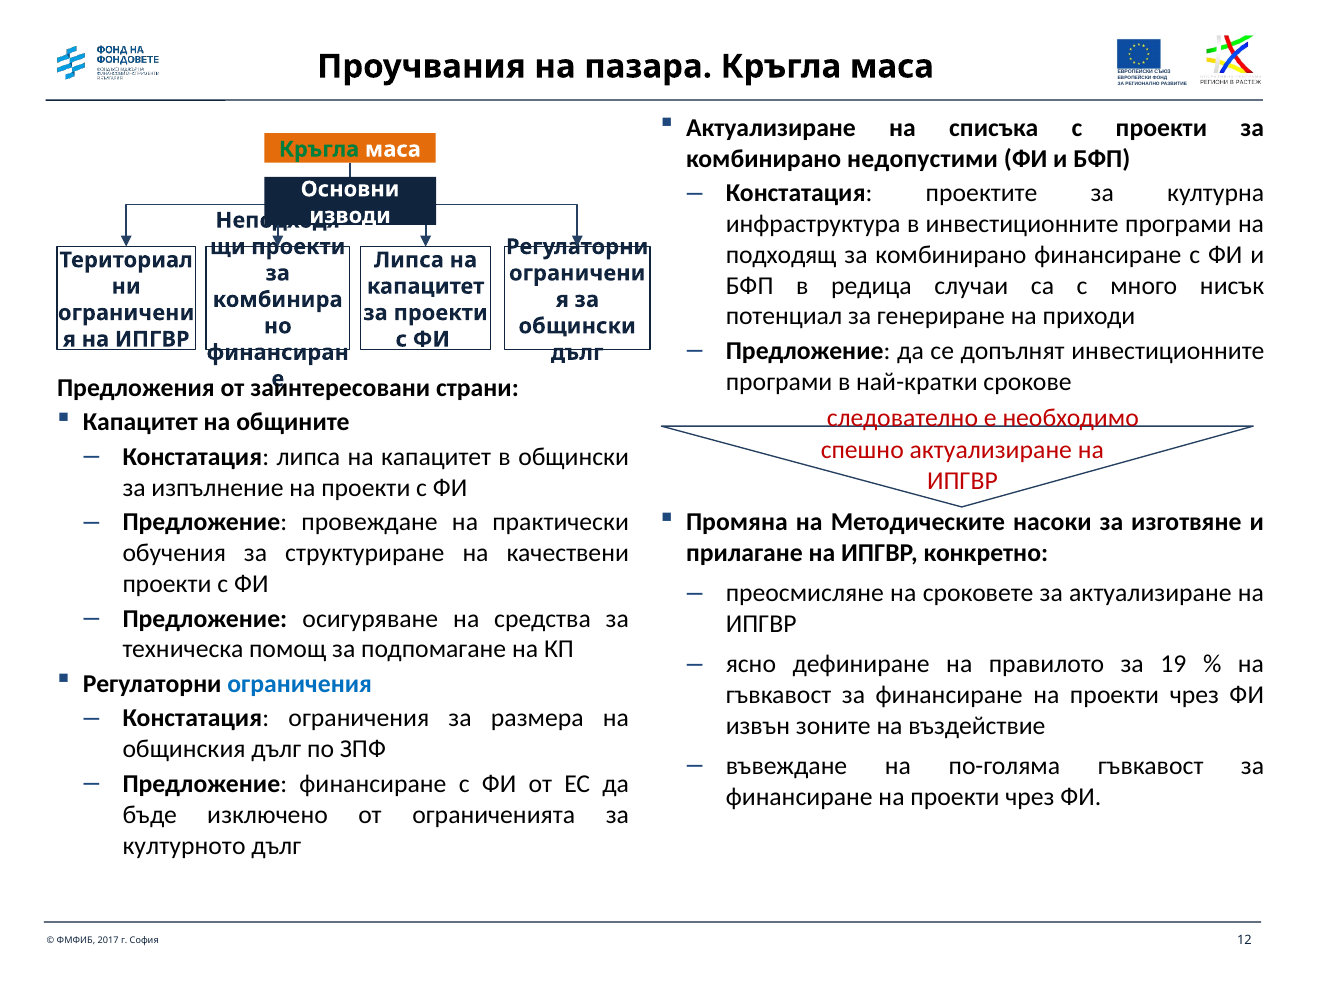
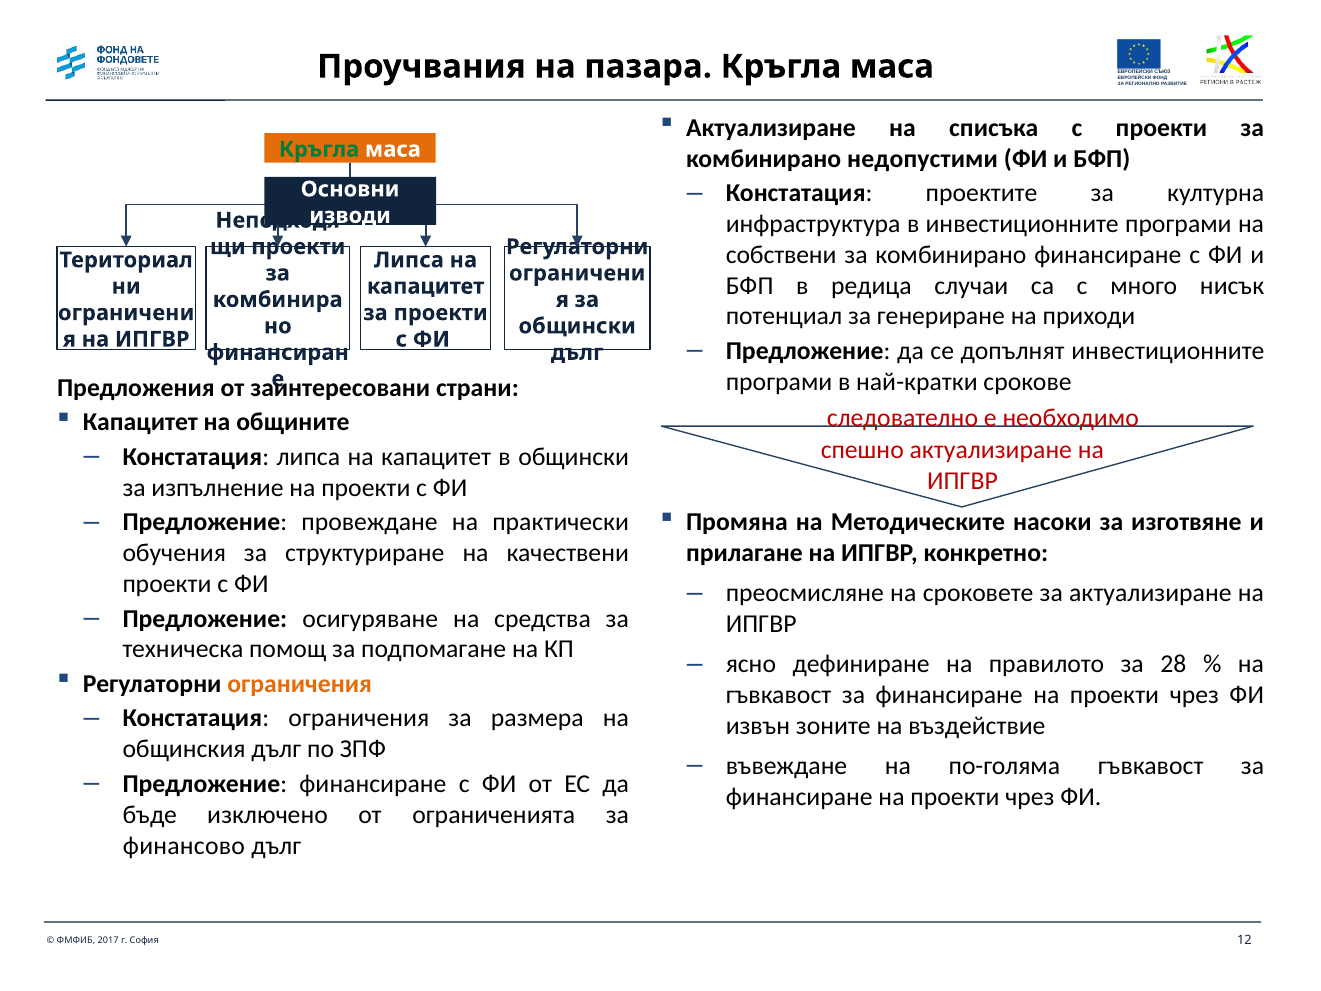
подходящ: подходящ -> собствени
19: 19 -> 28
ограничения at (300, 684) colour: blue -> orange
културното: културното -> финансово
